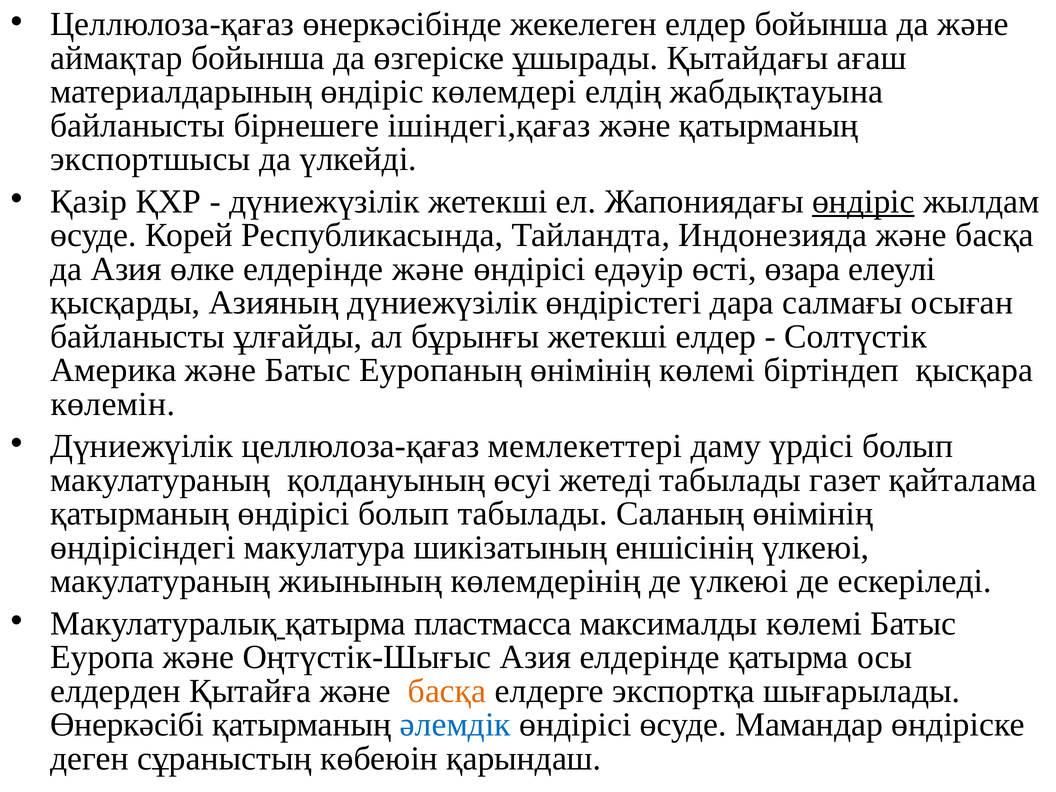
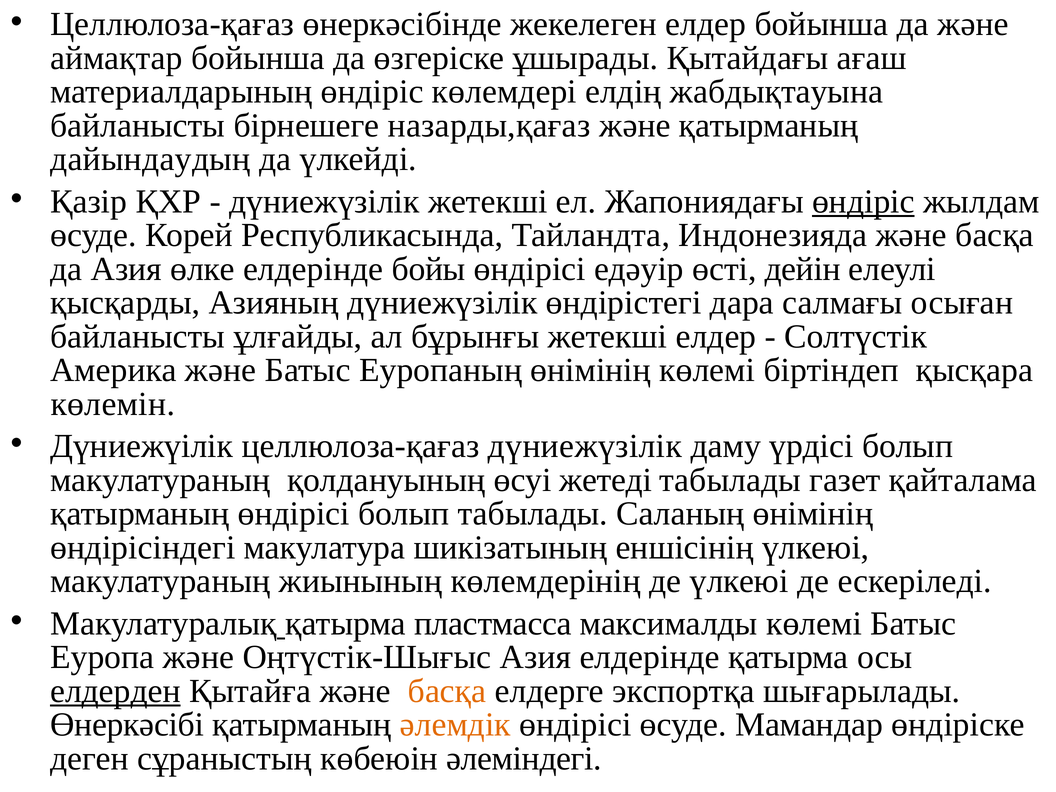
ішіндегі,қағаз: ішіндегі,қағаз -> назарды,қағаз
экспортшысы: экспортшысы -> дайындаудың
жəне: жəне -> бойы
өзара: өзара -> дейін
мемлекеттері: мемлекеттері -> дүниежүзілік
елдерден underline: none -> present
әлемдік colour: blue -> orange
қарындаш: қарындаш -> әлемiндегi
